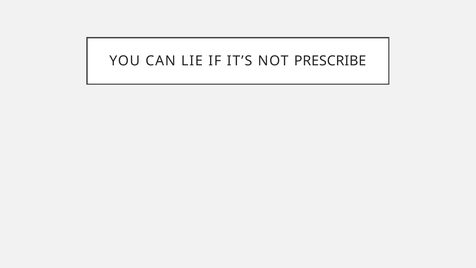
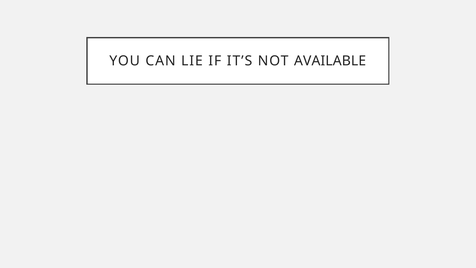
PRESCRIBE: PRESCRIBE -> AVAILABLE
